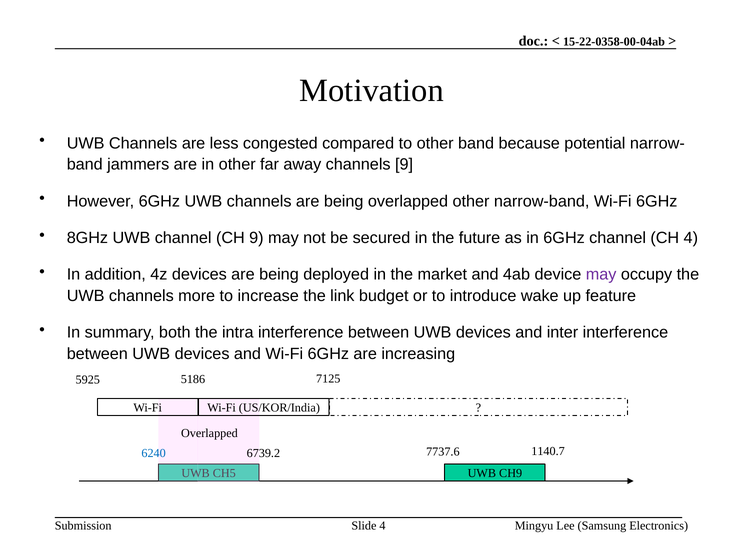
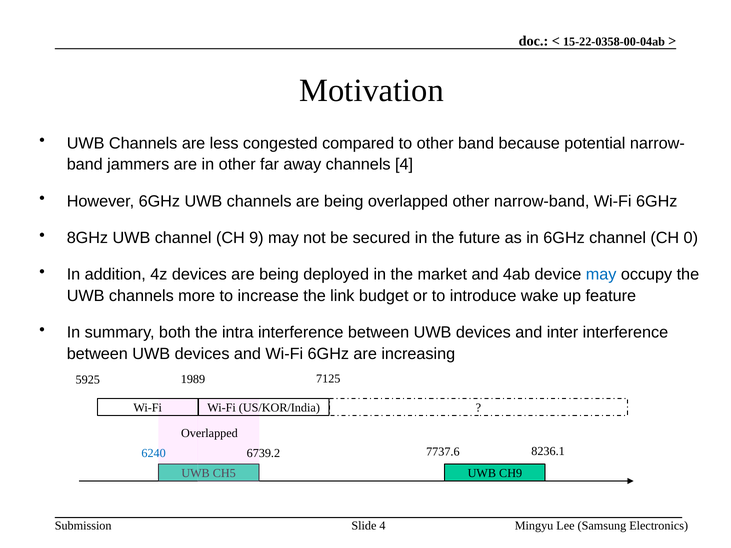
channels 9: 9 -> 4
CH 4: 4 -> 0
may at (601, 275) colour: purple -> blue
5186: 5186 -> 1989
1140.7: 1140.7 -> 8236.1
